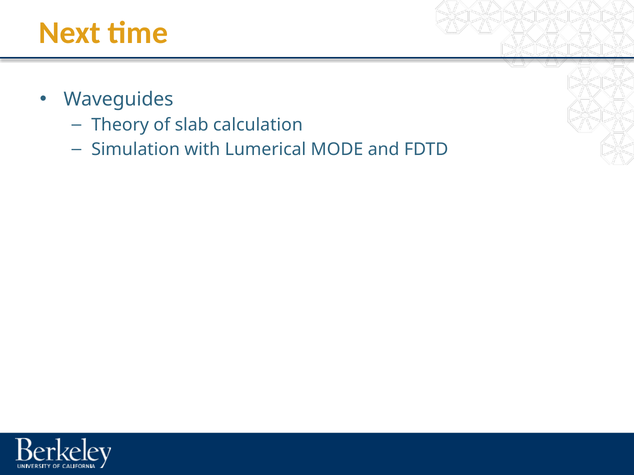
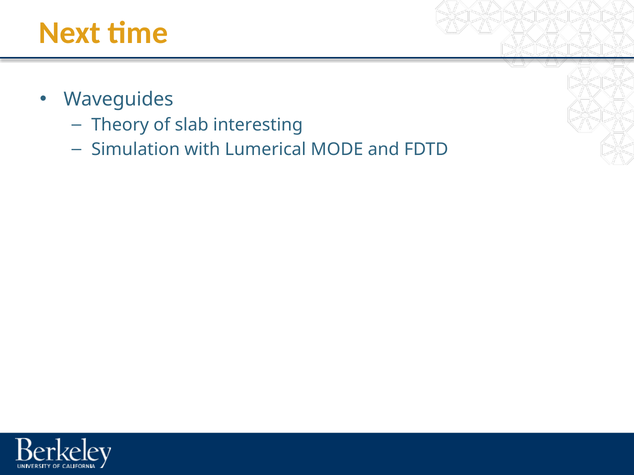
calculation: calculation -> interesting
